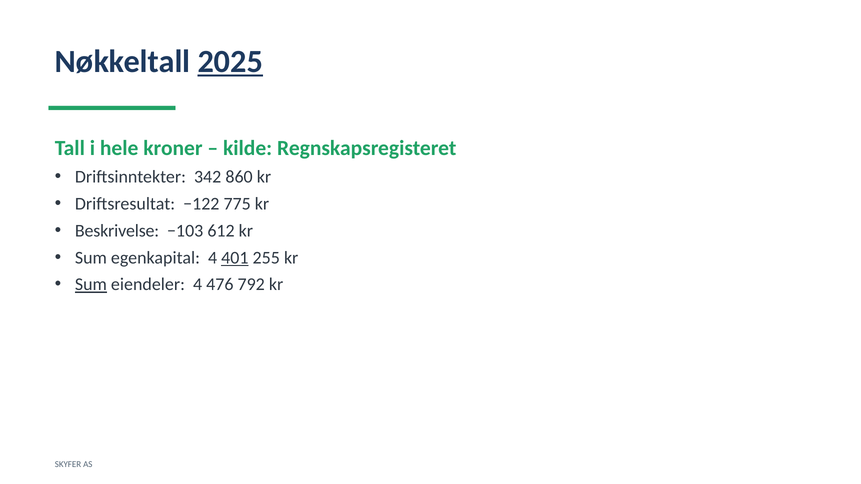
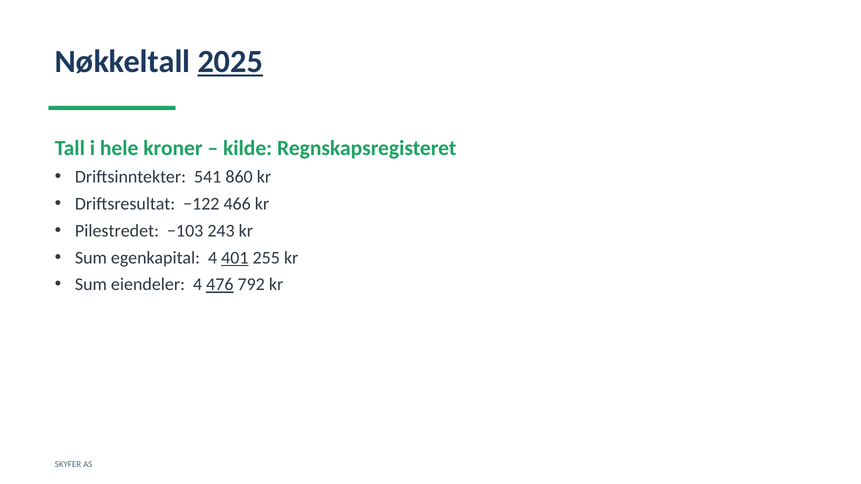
342: 342 -> 541
775: 775 -> 466
Beskrivelse: Beskrivelse -> Pilestredet
612: 612 -> 243
Sum at (91, 285) underline: present -> none
476 underline: none -> present
